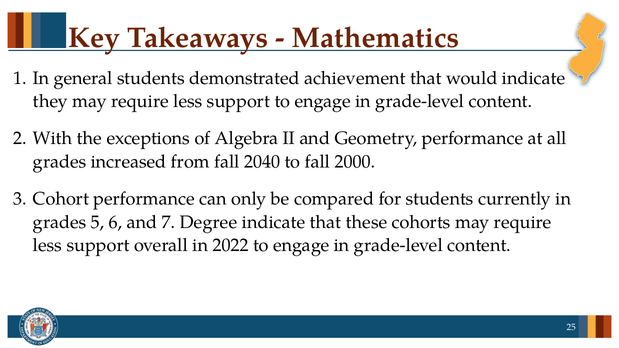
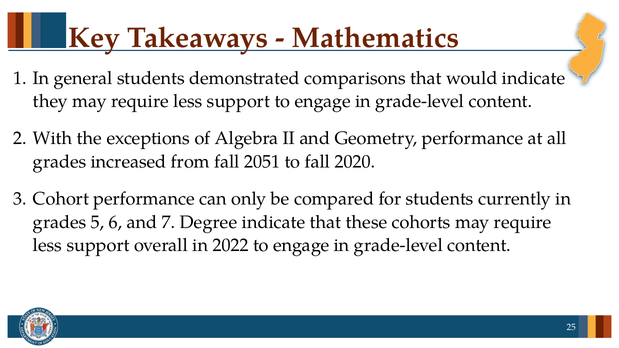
achievement: achievement -> comparisons
2040: 2040 -> 2051
2000: 2000 -> 2020
